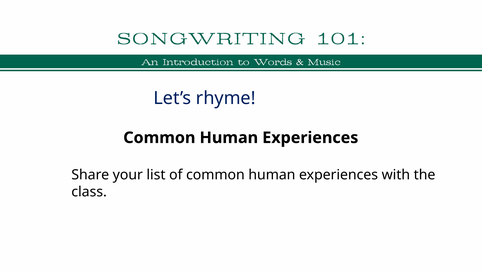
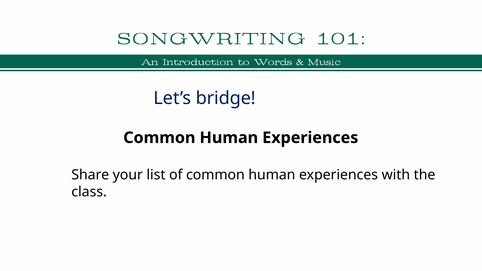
rhyme: rhyme -> bridge
